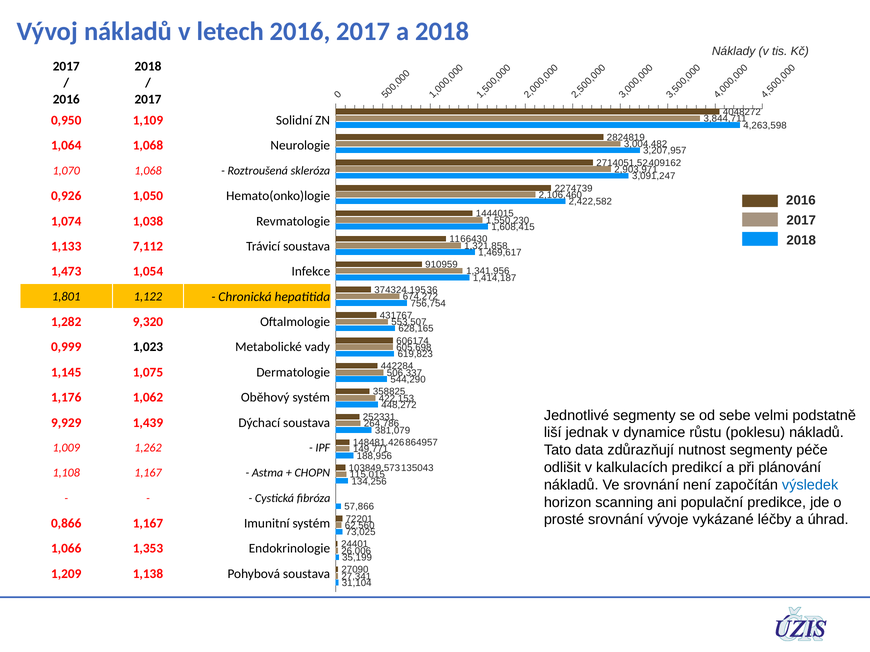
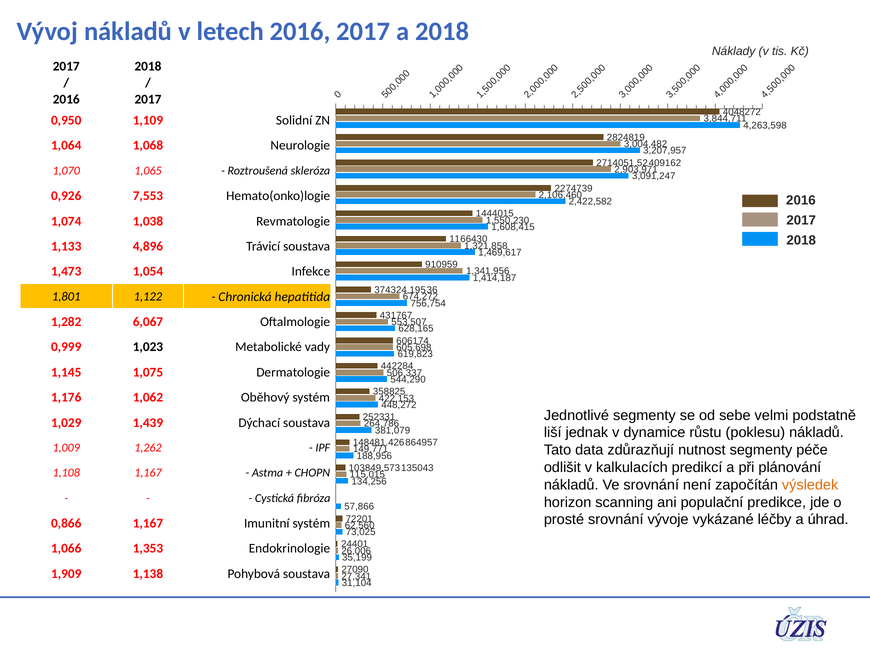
1,070 1,068: 1,068 -> 1,065
1,050: 1,050 -> 7,553
7,112: 7,112 -> 4,896
9,320: 9,320 -> 6,067
9,929: 9,929 -> 1,029
výsledek colour: blue -> orange
1,209: 1,209 -> 1,909
